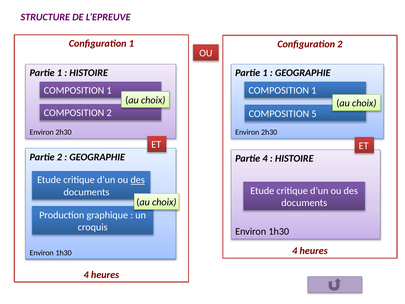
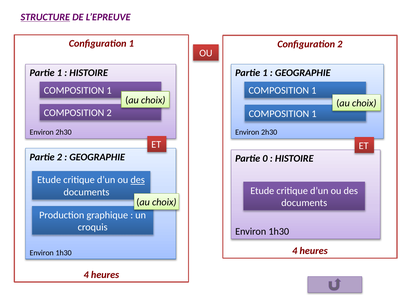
STRUCTURE underline: none -> present
5 at (314, 114): 5 -> 1
Partie 4: 4 -> 0
